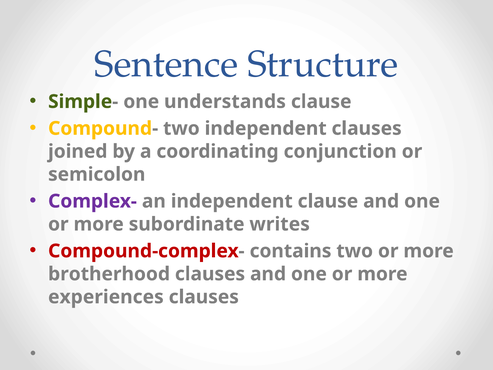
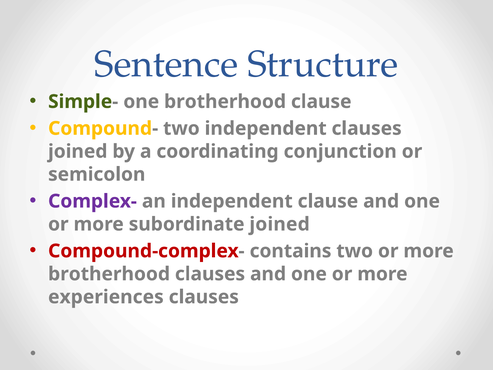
one understands: understands -> brotherhood
subordinate writes: writes -> joined
